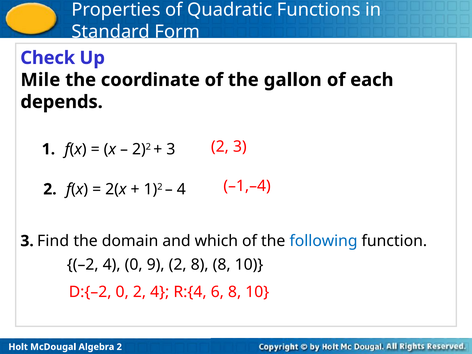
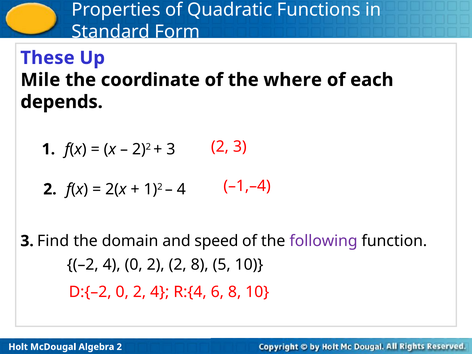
Check: Check -> These
gallon: gallon -> where
which: which -> speed
following colour: blue -> purple
4 0 9: 9 -> 2
8 8: 8 -> 5
